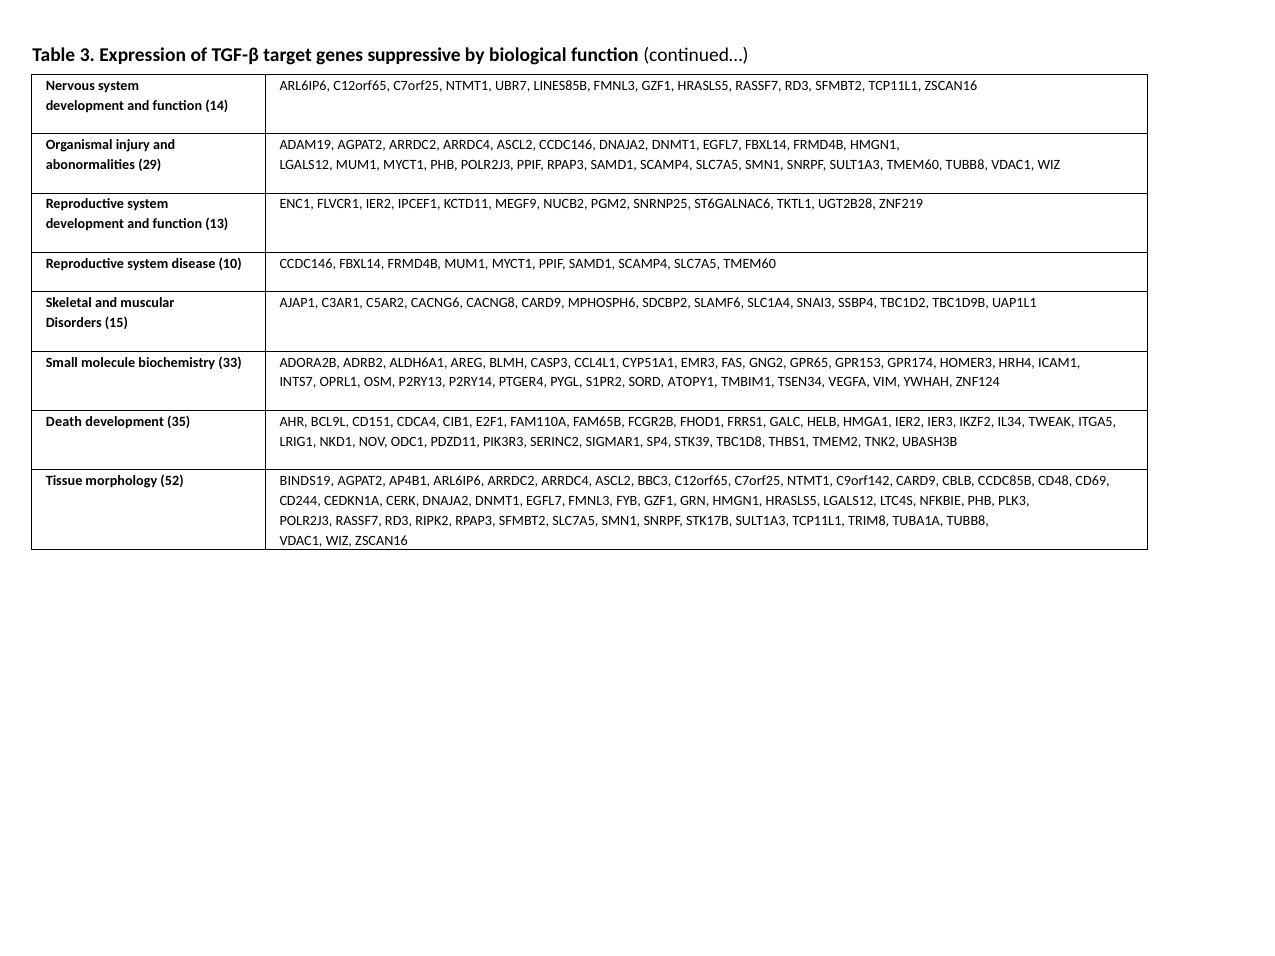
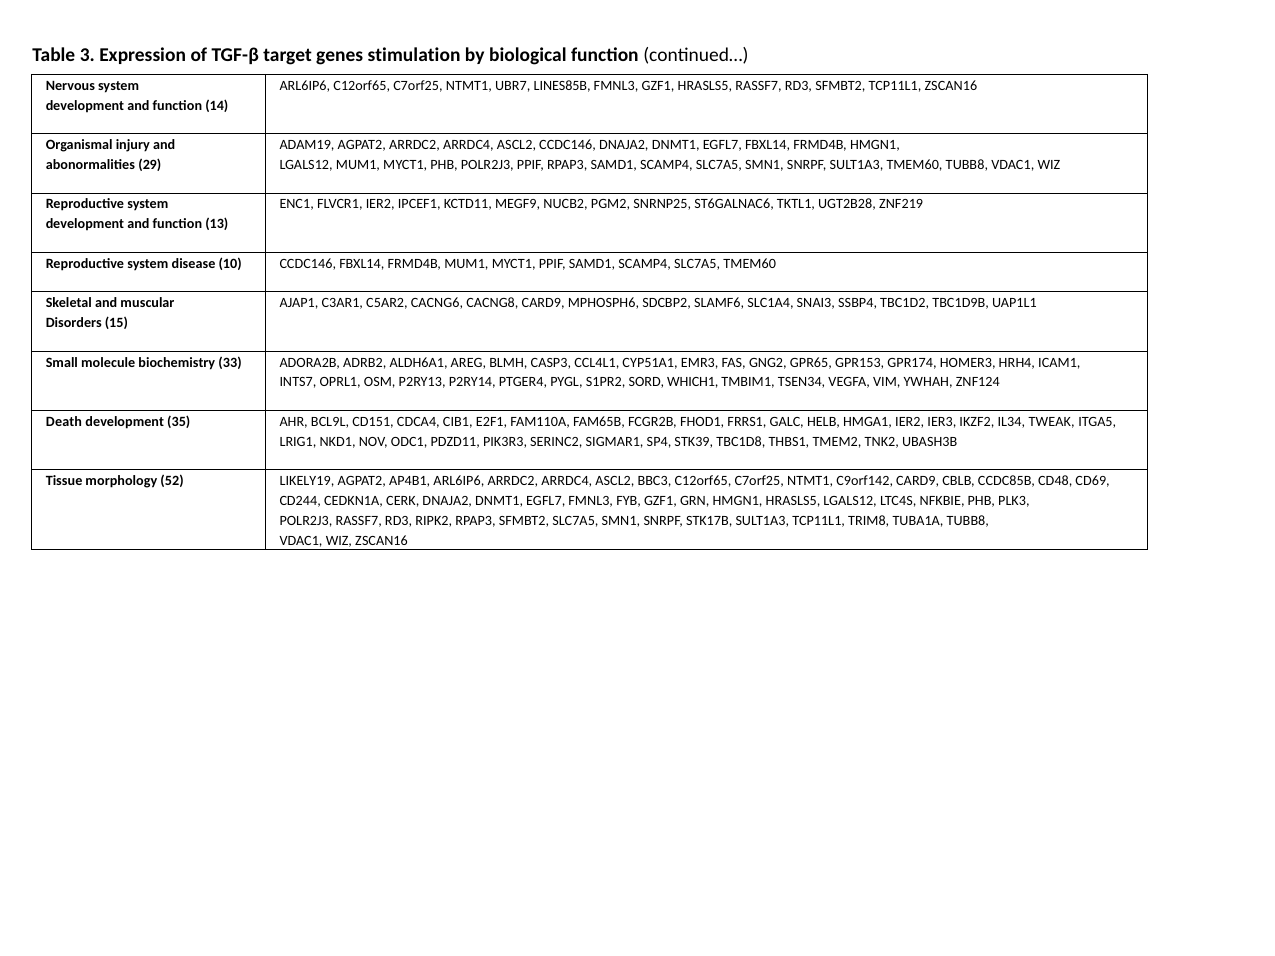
suppressive: suppressive -> stimulation
ATOPY1: ATOPY1 -> WHICH1
BINDS19: BINDS19 -> LIKELY19
